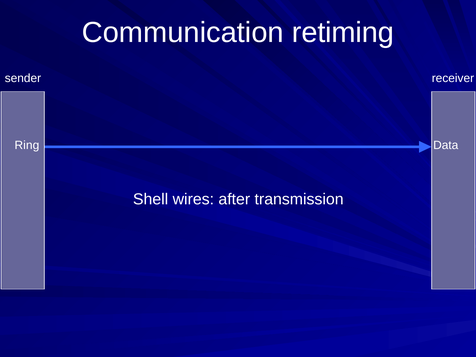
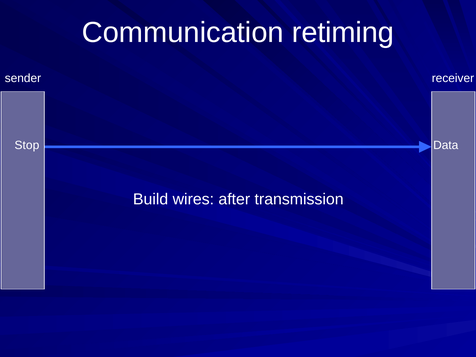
Ring: Ring -> Stop
Shell: Shell -> Build
